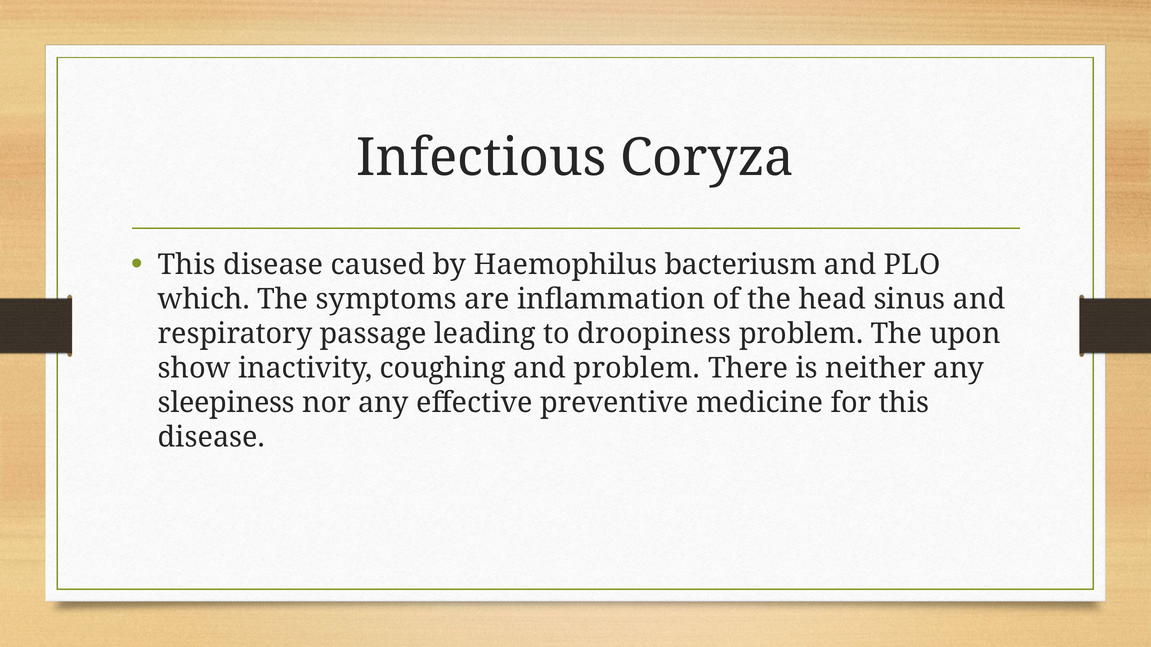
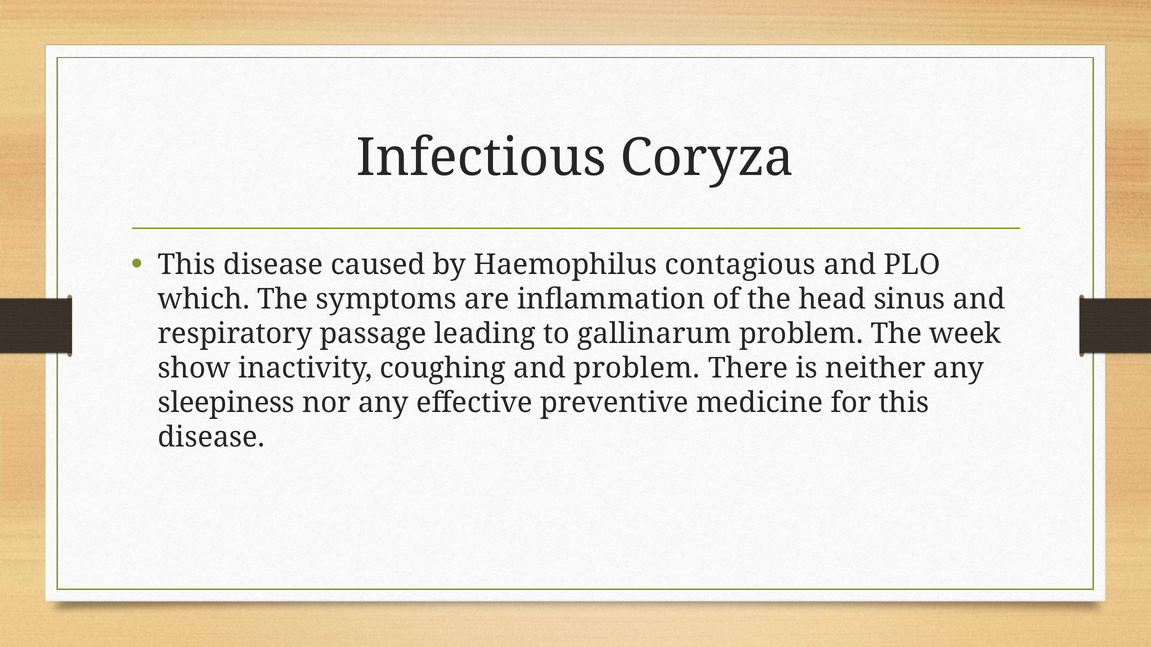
bacteriusm: bacteriusm -> contagious
droopiness: droopiness -> gallinarum
upon: upon -> week
